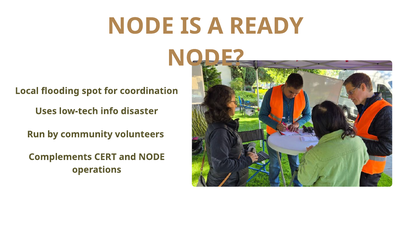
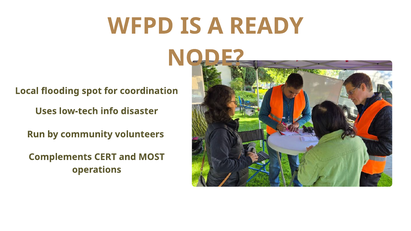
NODE at (141, 26): NODE -> WFPD
and NODE: NODE -> MOST
